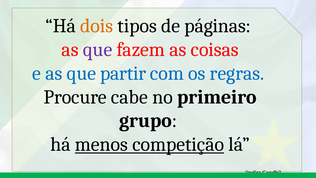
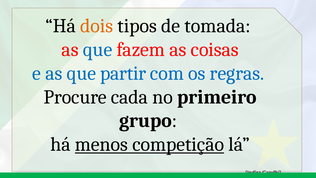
páginas: páginas -> tomada
que at (98, 49) colour: purple -> blue
cabe: cabe -> cada
